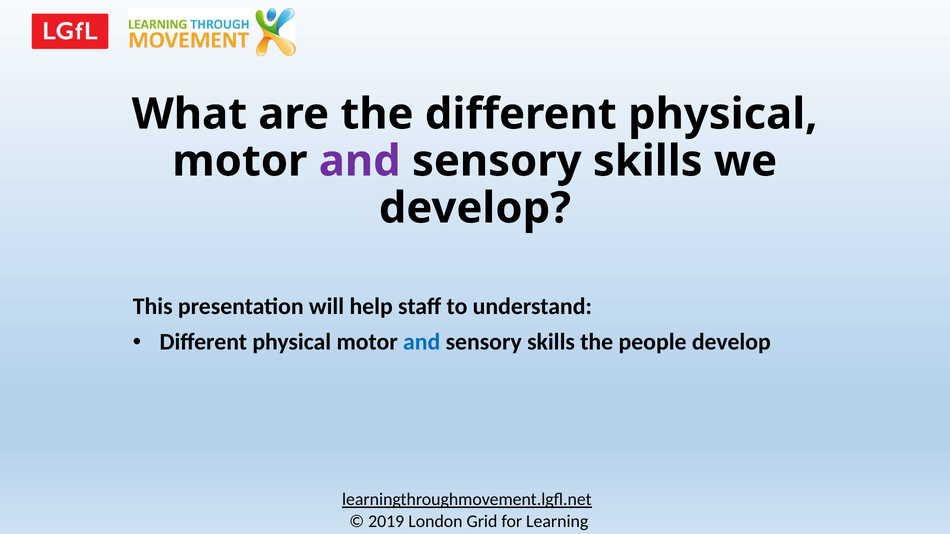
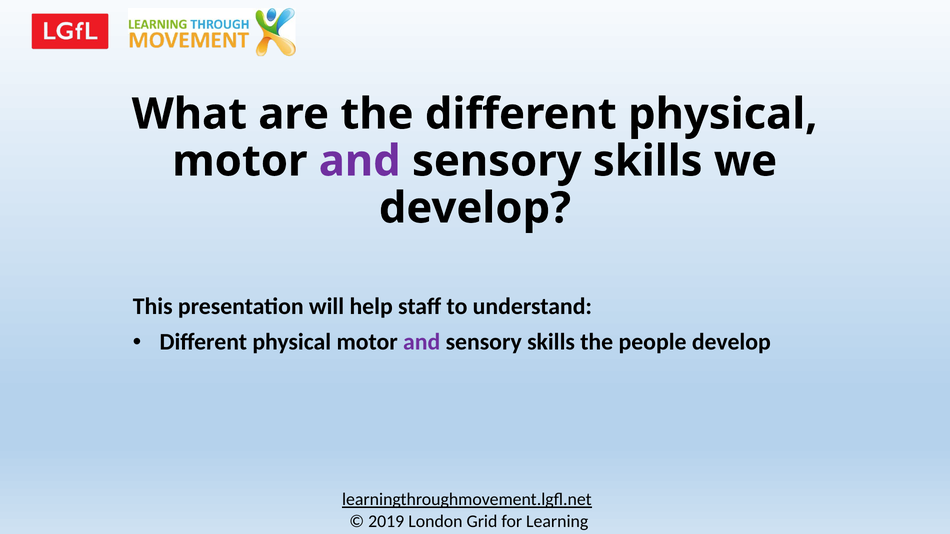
and at (422, 342) colour: blue -> purple
